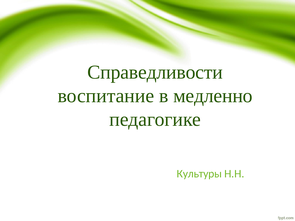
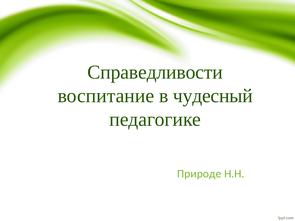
медленно: медленно -> чудесный
Культуры: Культуры -> Природе
